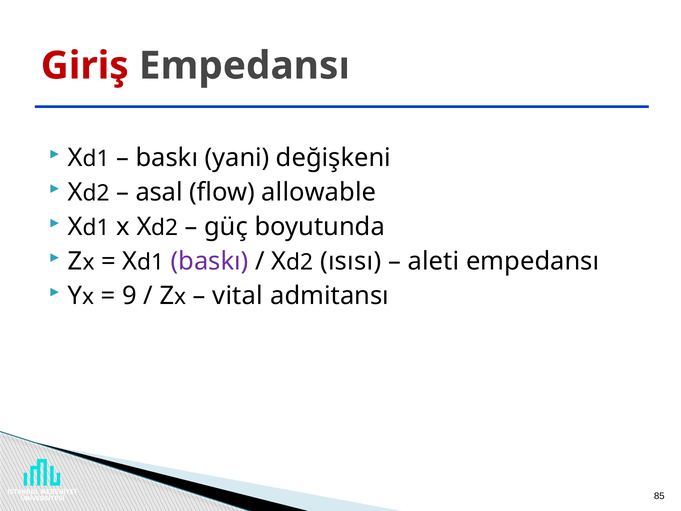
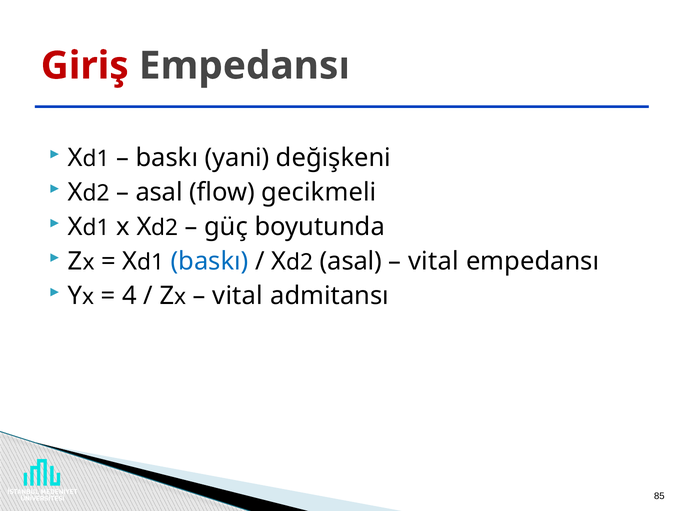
allowable: allowable -> gecikmeli
baskı at (210, 261) colour: purple -> blue
Xd2 ısısı: ısısı -> asal
aleti at (434, 261): aleti -> vital
9: 9 -> 4
